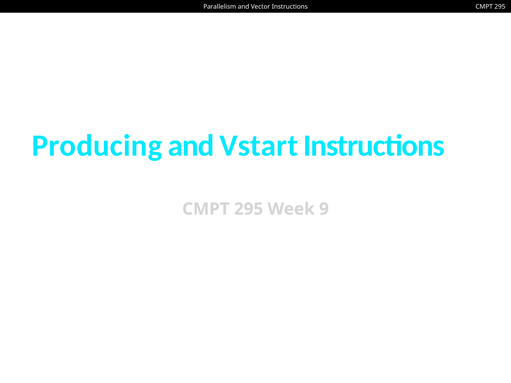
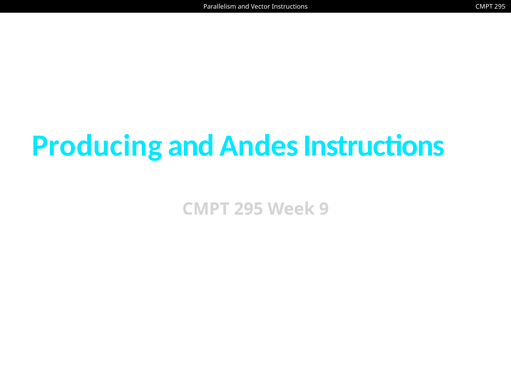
Vstart: Vstart -> Andes
